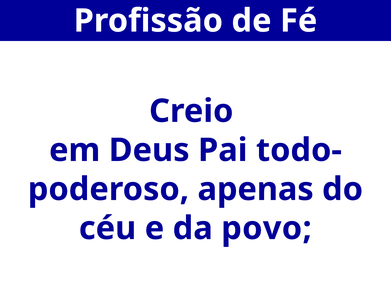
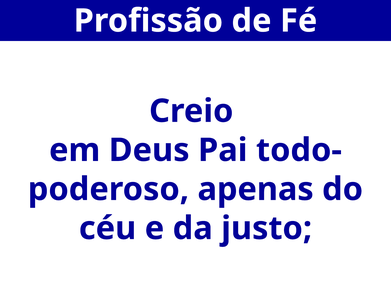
povo: povo -> justo
